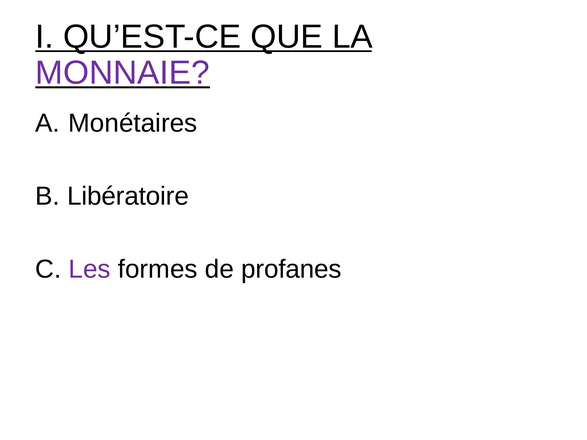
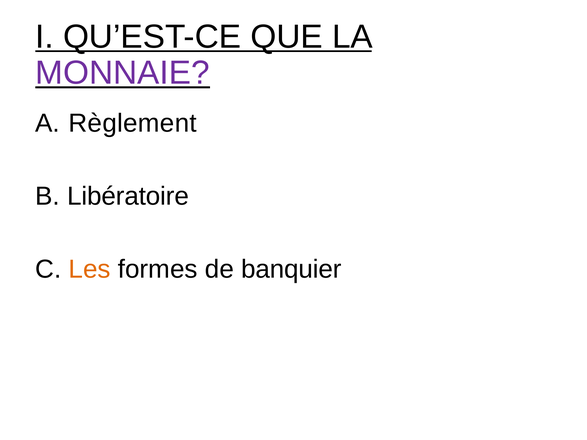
Monétaires: Monétaires -> Règlement
Les colour: purple -> orange
profanes: profanes -> banquier
